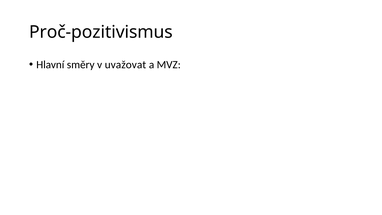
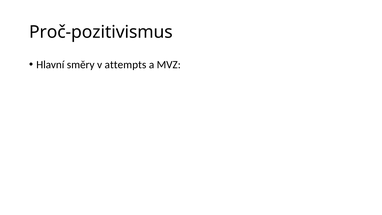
uvažovat: uvažovat -> attempts
